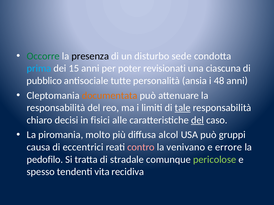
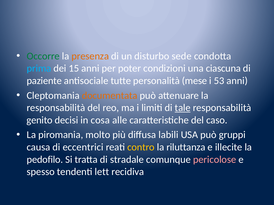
presenza colour: black -> orange
revisionati: revisionati -> condizioni
pubblico: pubblico -> paziente
ansia: ansia -> mese
48: 48 -> 53
chiaro: chiaro -> genito
fisici: fisici -> cosa
del at (198, 120) underline: present -> none
alcol: alcol -> labili
contro colour: pink -> yellow
venivano: venivano -> riluttanza
errore: errore -> illecite
pericolose colour: light green -> pink
vita: vita -> lett
